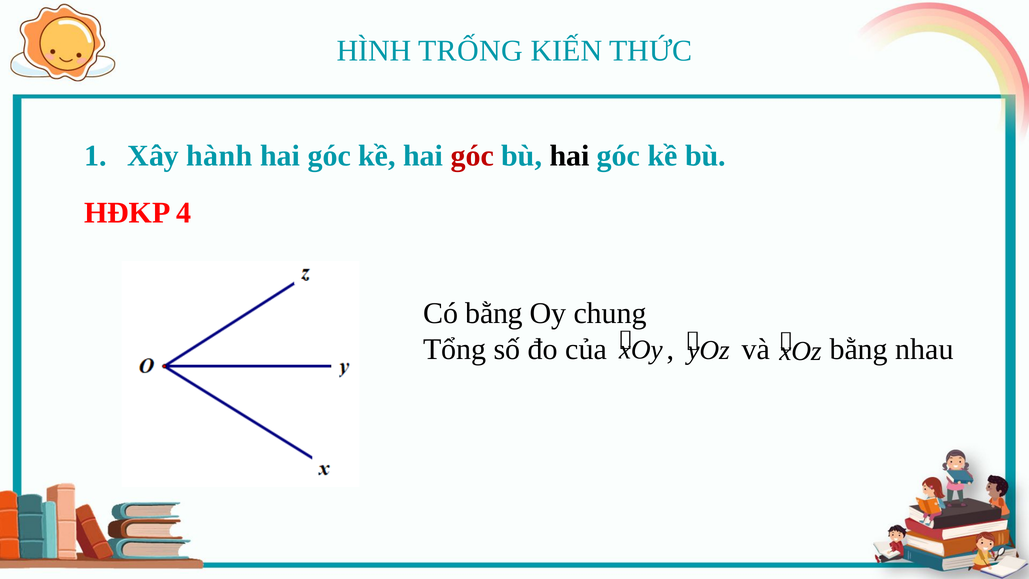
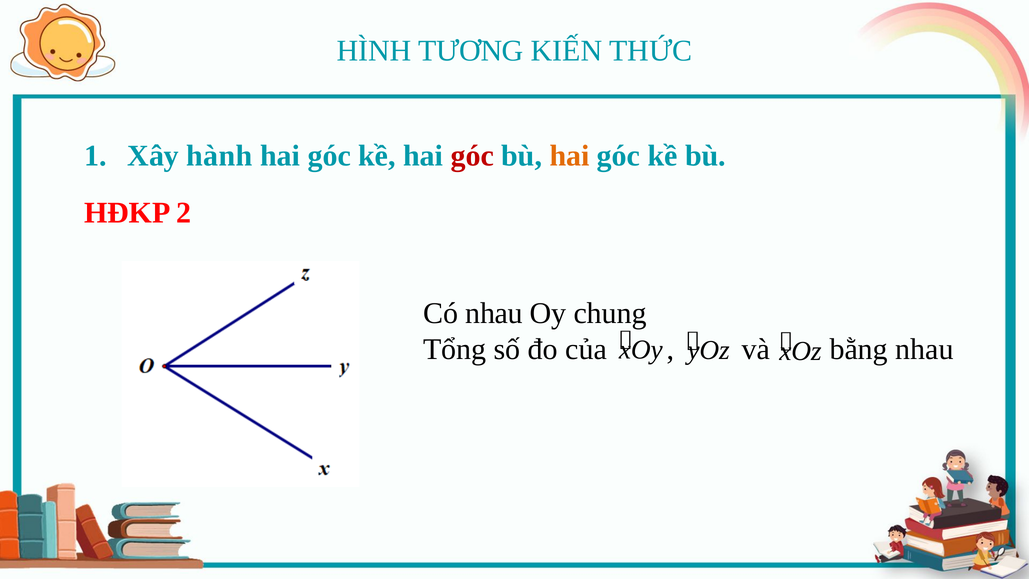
TRỐNG: TRỐNG -> TƯƠNG
hai at (569, 156) colour: black -> orange
4: 4 -> 2
Có bằng: bằng -> nhau
